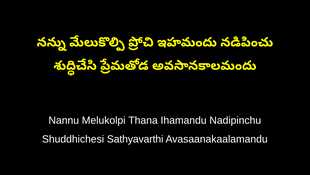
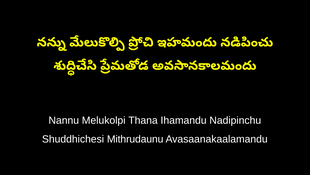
Sathyavarthi: Sathyavarthi -> Mithrudaunu
